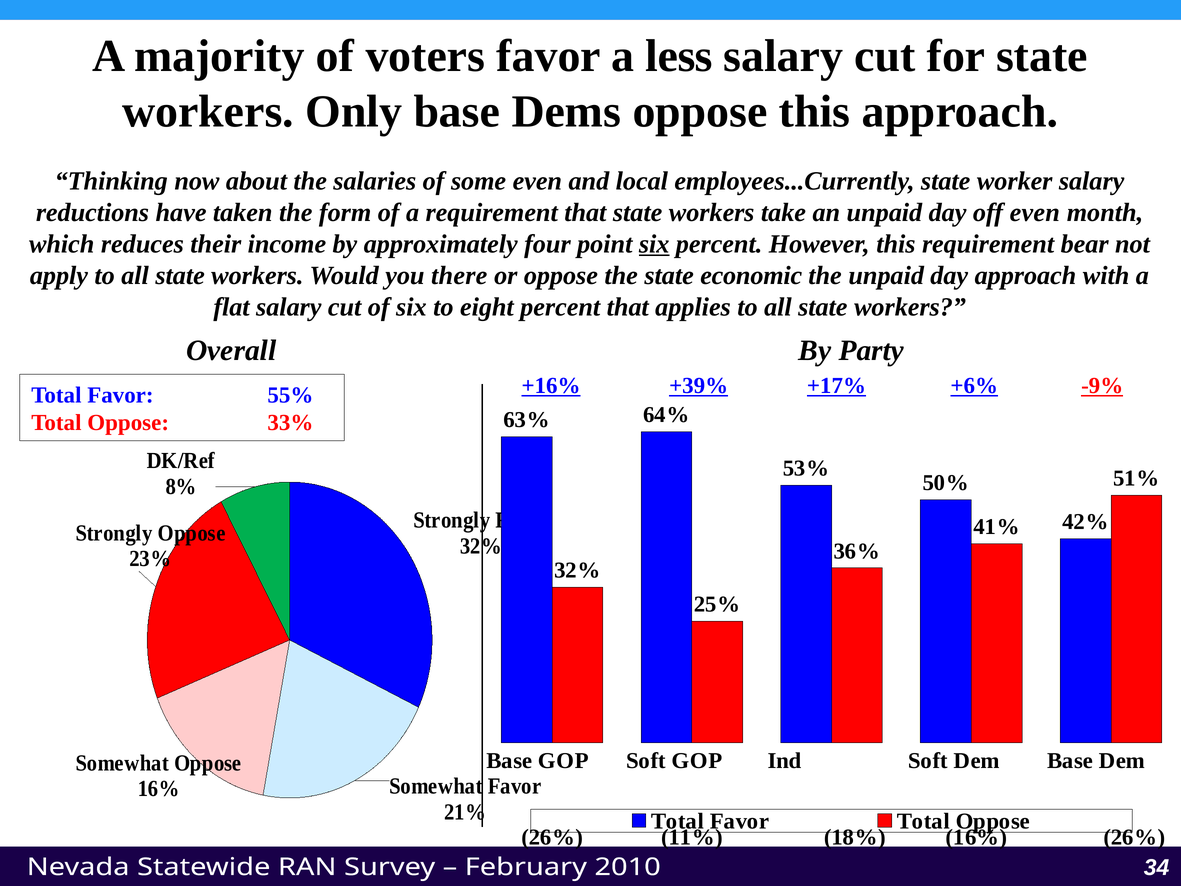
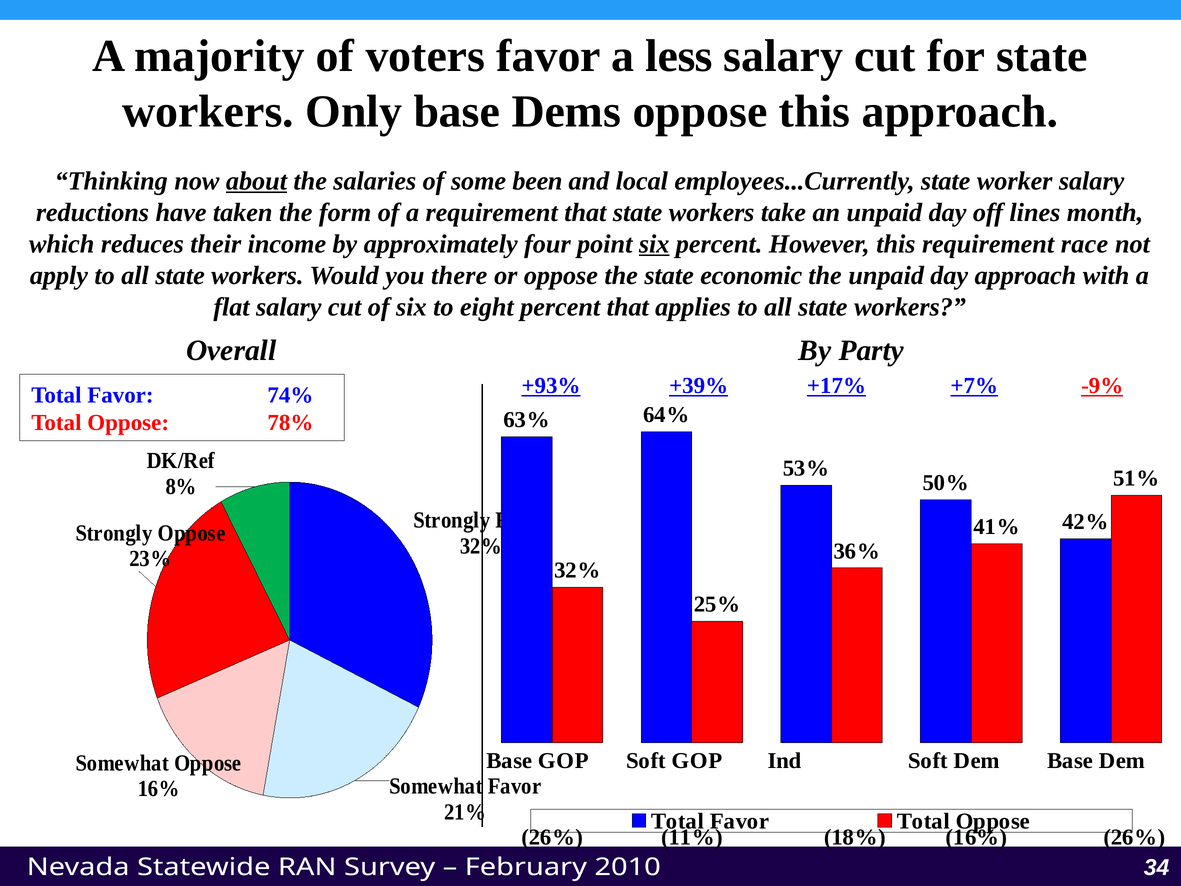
about underline: none -> present
some even: even -> been
off even: even -> lines
bear: bear -> race
+16%: +16% -> +93%
+6%: +6% -> +7%
55%: 55% -> 74%
33%: 33% -> 78%
